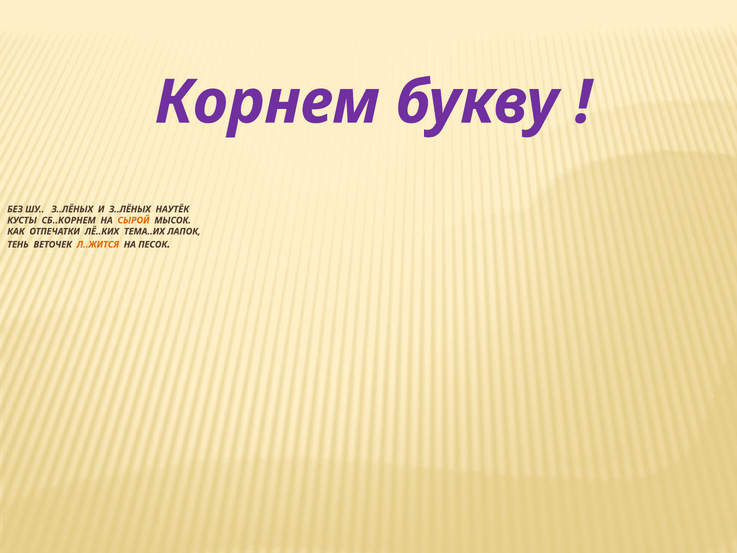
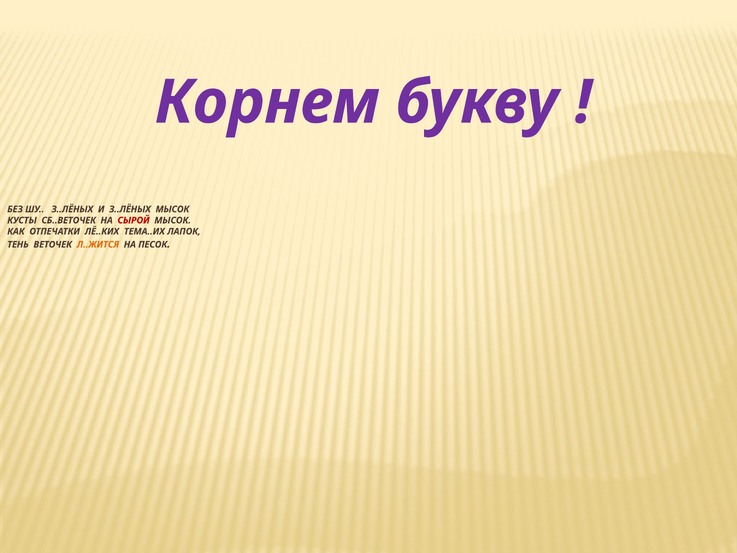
З..ЛЁНЫХ НАУТЁК: НАУТЁК -> МЫСОК
СБ..КОРНЕМ: СБ..КОРНЕМ -> СБ..ВЕТОЧЕК
СЫРОЙ colour: orange -> red
